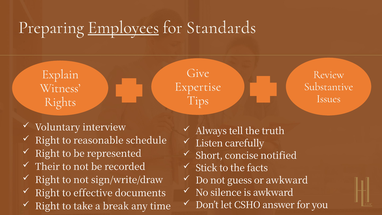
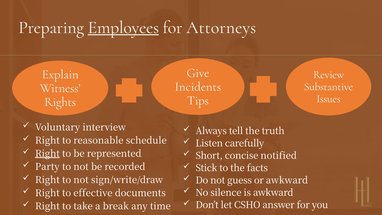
Standards: Standards -> Attorneys
Expertise: Expertise -> Incidents
Right at (47, 154) underline: none -> present
Their: Their -> Party
